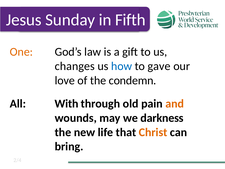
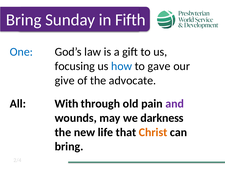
Jesus at (24, 20): Jesus -> Bring
One colour: orange -> blue
changes: changes -> focusing
love: love -> give
condemn: condemn -> advocate
and colour: orange -> purple
